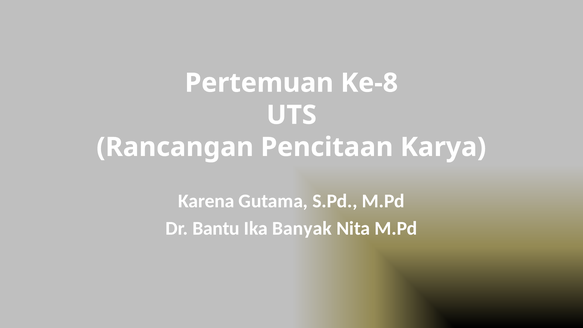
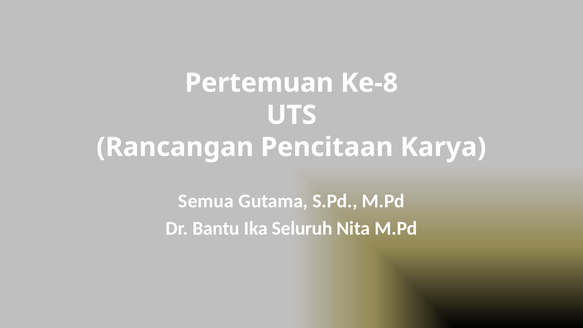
Karena: Karena -> Semua
Banyak: Banyak -> Seluruh
